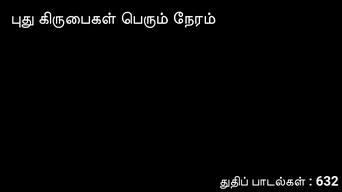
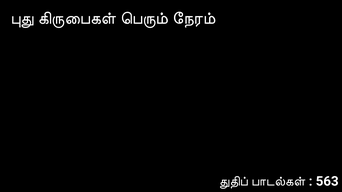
632: 632 -> 563
